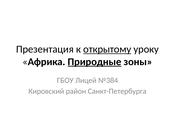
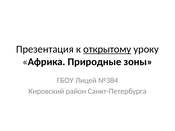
Природные underline: present -> none
